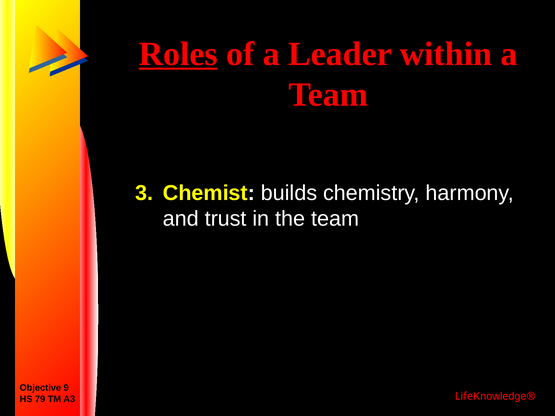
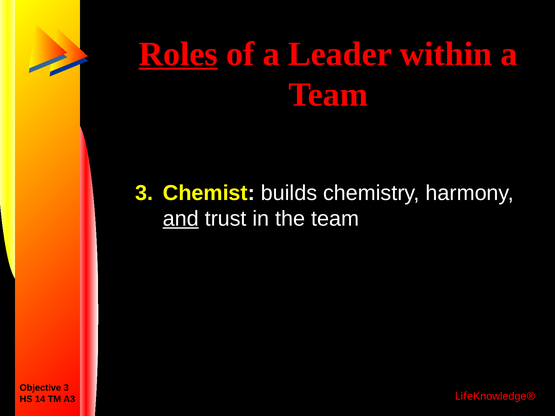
and underline: none -> present
Objective 9: 9 -> 3
79: 79 -> 14
